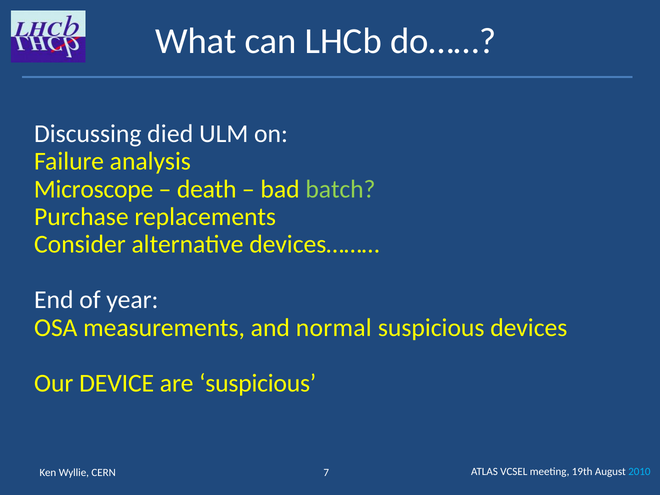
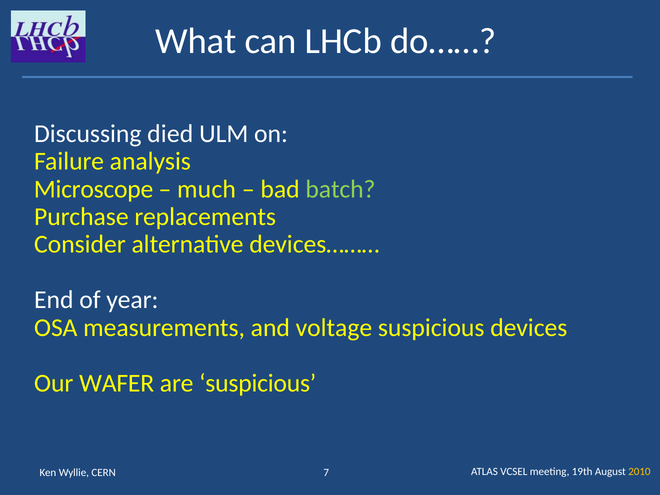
death: death -> much
normal: normal -> voltage
DEVICE: DEVICE -> WAFER
2010 colour: light blue -> yellow
